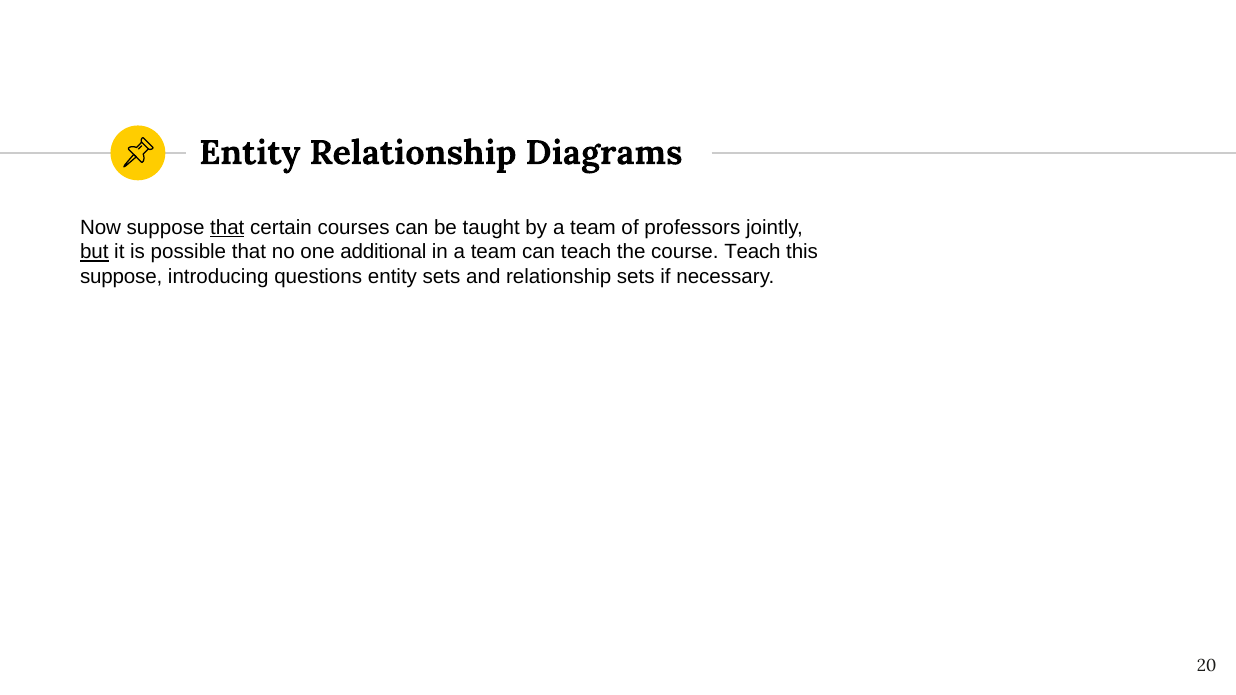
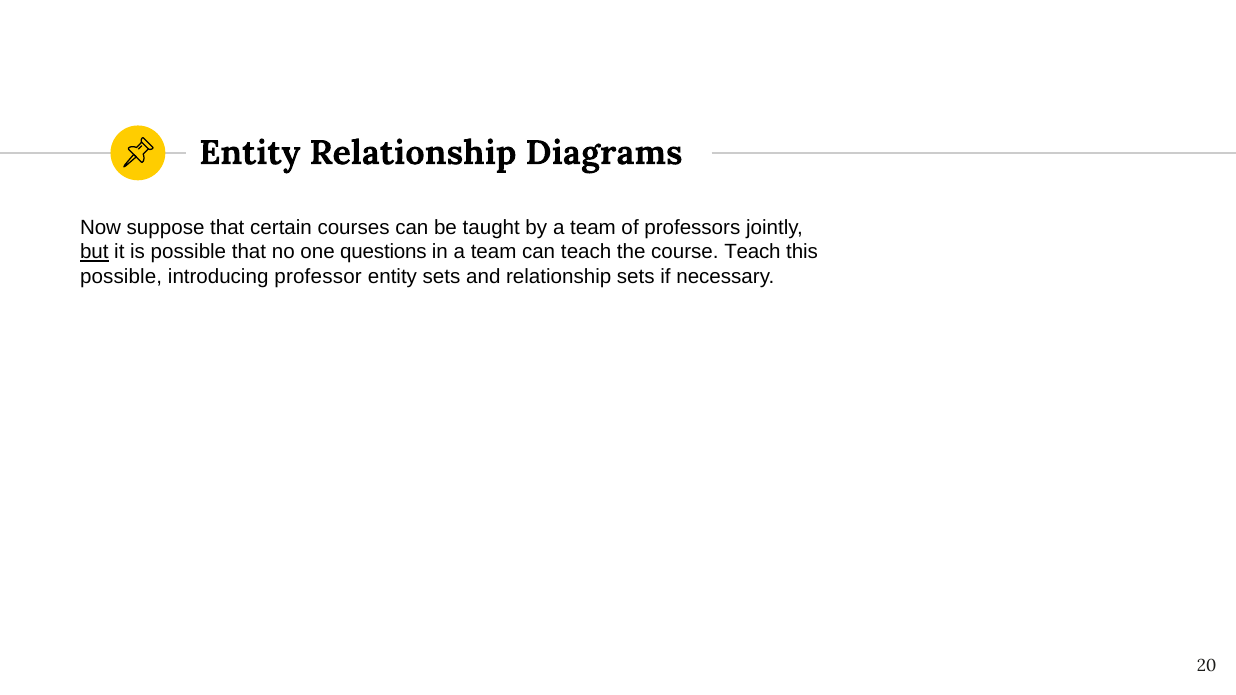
that at (227, 227) underline: present -> none
additional: additional -> questions
suppose at (121, 277): suppose -> possible
questions: questions -> professor
